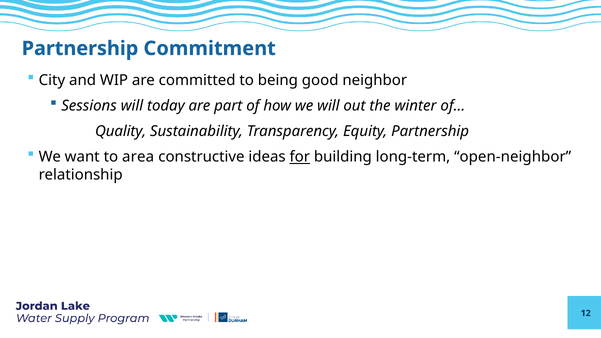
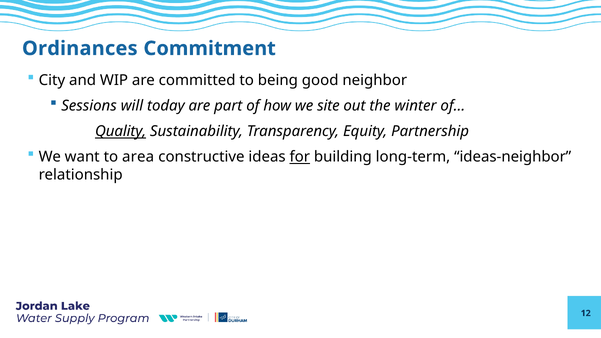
Partnership at (80, 48): Partnership -> Ordinances
we will: will -> site
Quality underline: none -> present
open-neighbor: open-neighbor -> ideas-neighbor
